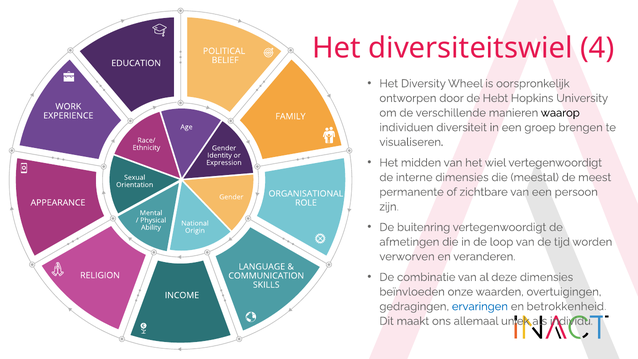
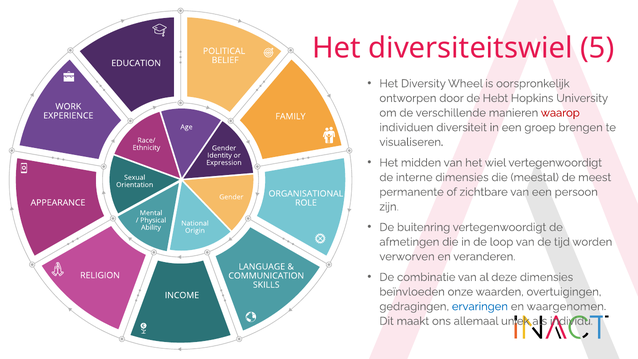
4: 4 -> 5
waarop colour: black -> red
betrokkenheid: betrokkenheid -> waargenomen
